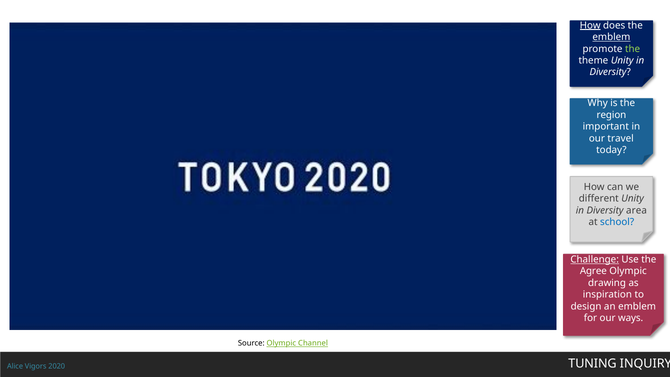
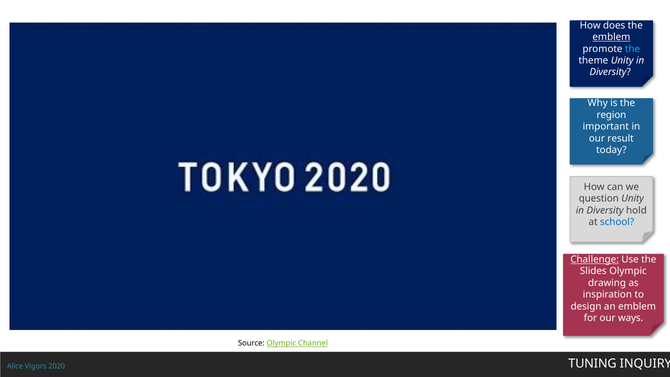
How at (590, 25) underline: present -> none
the at (633, 49) colour: light green -> light blue
travel: travel -> result
different: different -> question
area: area -> hold
Agree: Agree -> Slides
